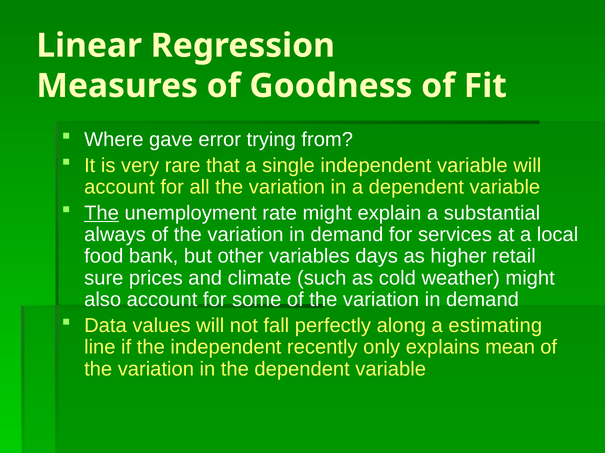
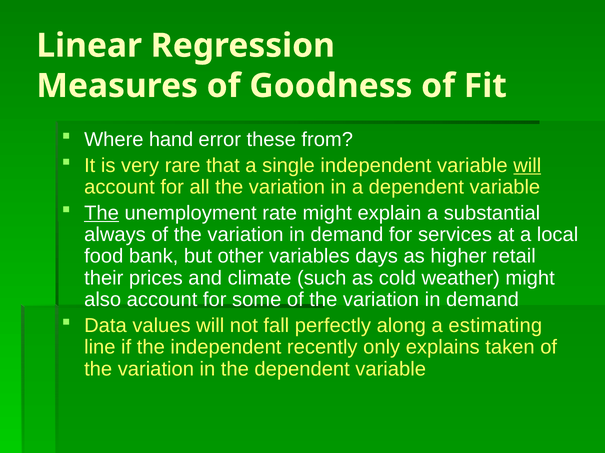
gave: gave -> hand
trying: trying -> these
will at (527, 166) underline: none -> present
sure: sure -> their
mean: mean -> taken
